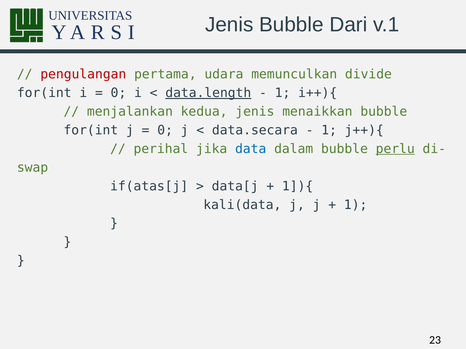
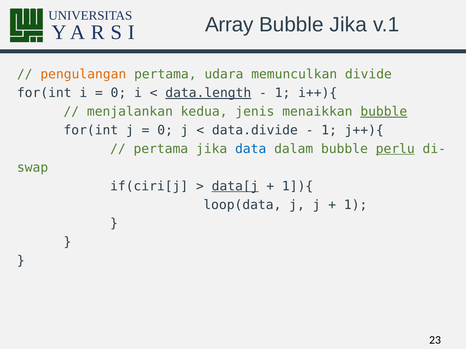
I Jenis: Jenis -> Array
Bubble Dari: Dari -> Jika
pengulangan colour: red -> orange
bubble at (384, 112) underline: none -> present
data.secara: data.secara -> data.divide
perihal at (161, 149): perihal -> pertama
if(atas[j: if(atas[j -> if(ciri[j
data[j underline: none -> present
kali(data: kali(data -> loop(data
